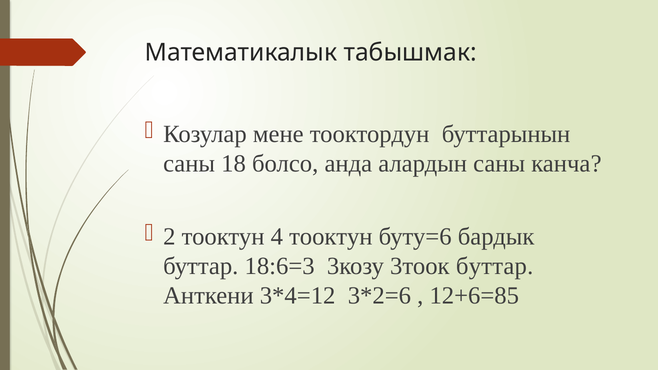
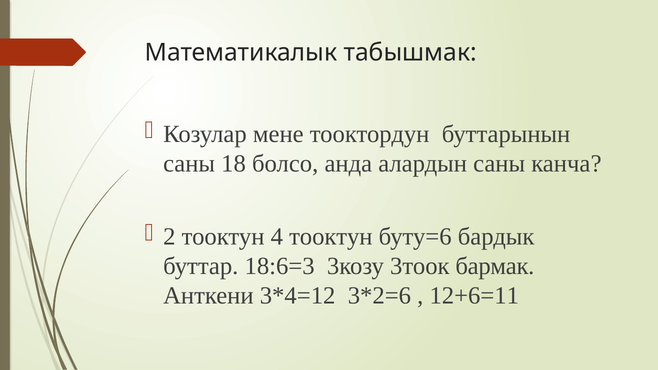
3тоок буттар: буттар -> бармак
12+6=85: 12+6=85 -> 12+6=11
